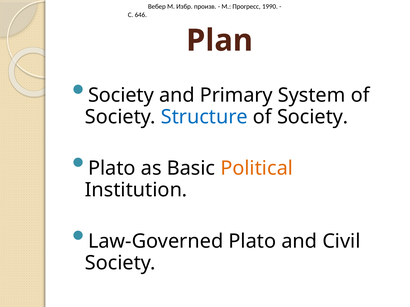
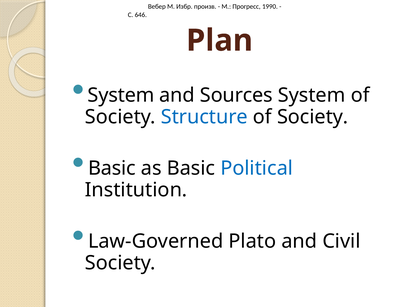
Society at (121, 95): Society -> System
Primary: Primary -> Sources
Plato at (112, 169): Plato -> Basic
Political colour: orange -> blue
